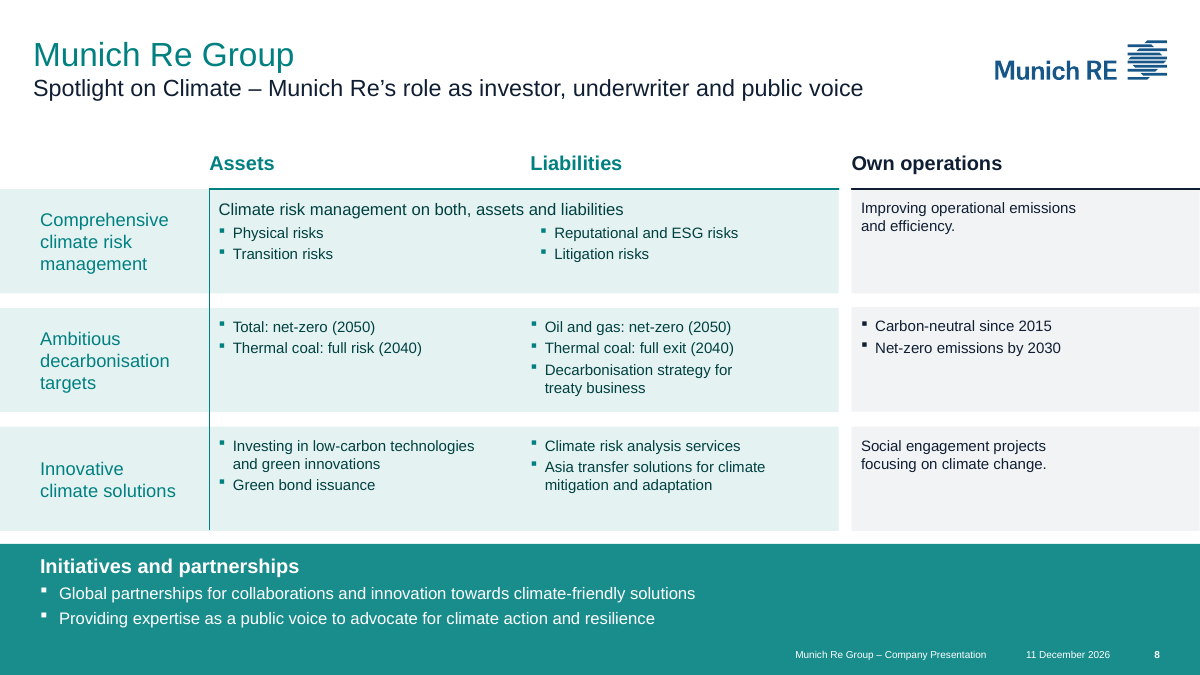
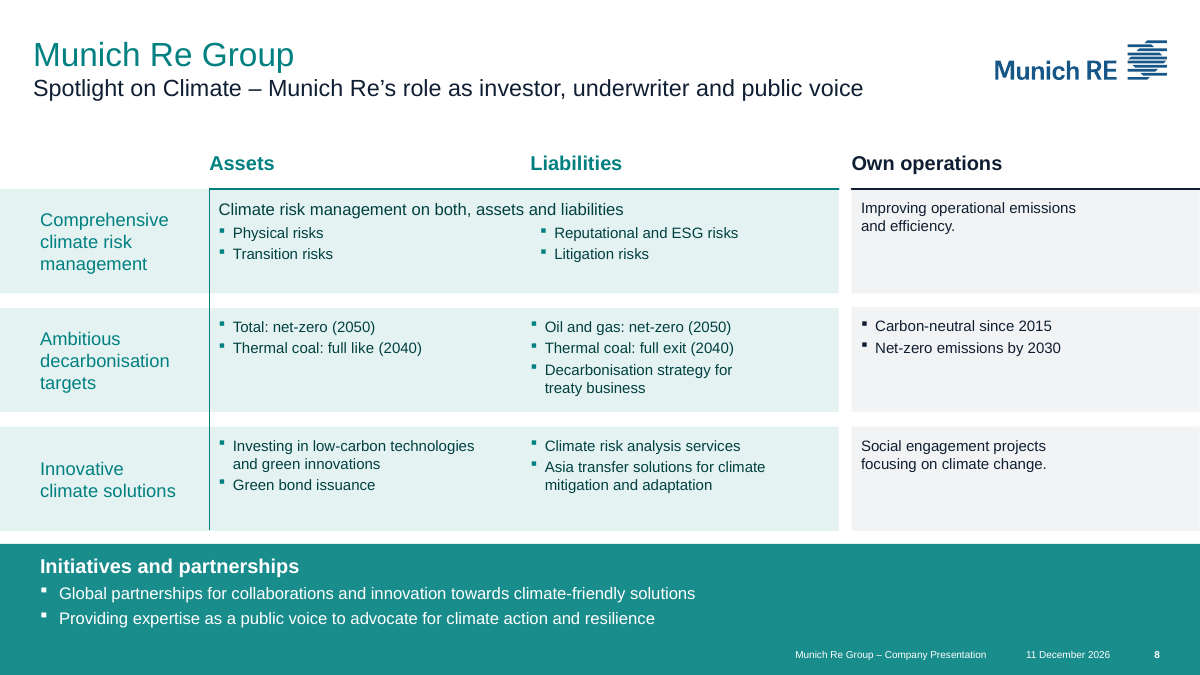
full risk: risk -> like
